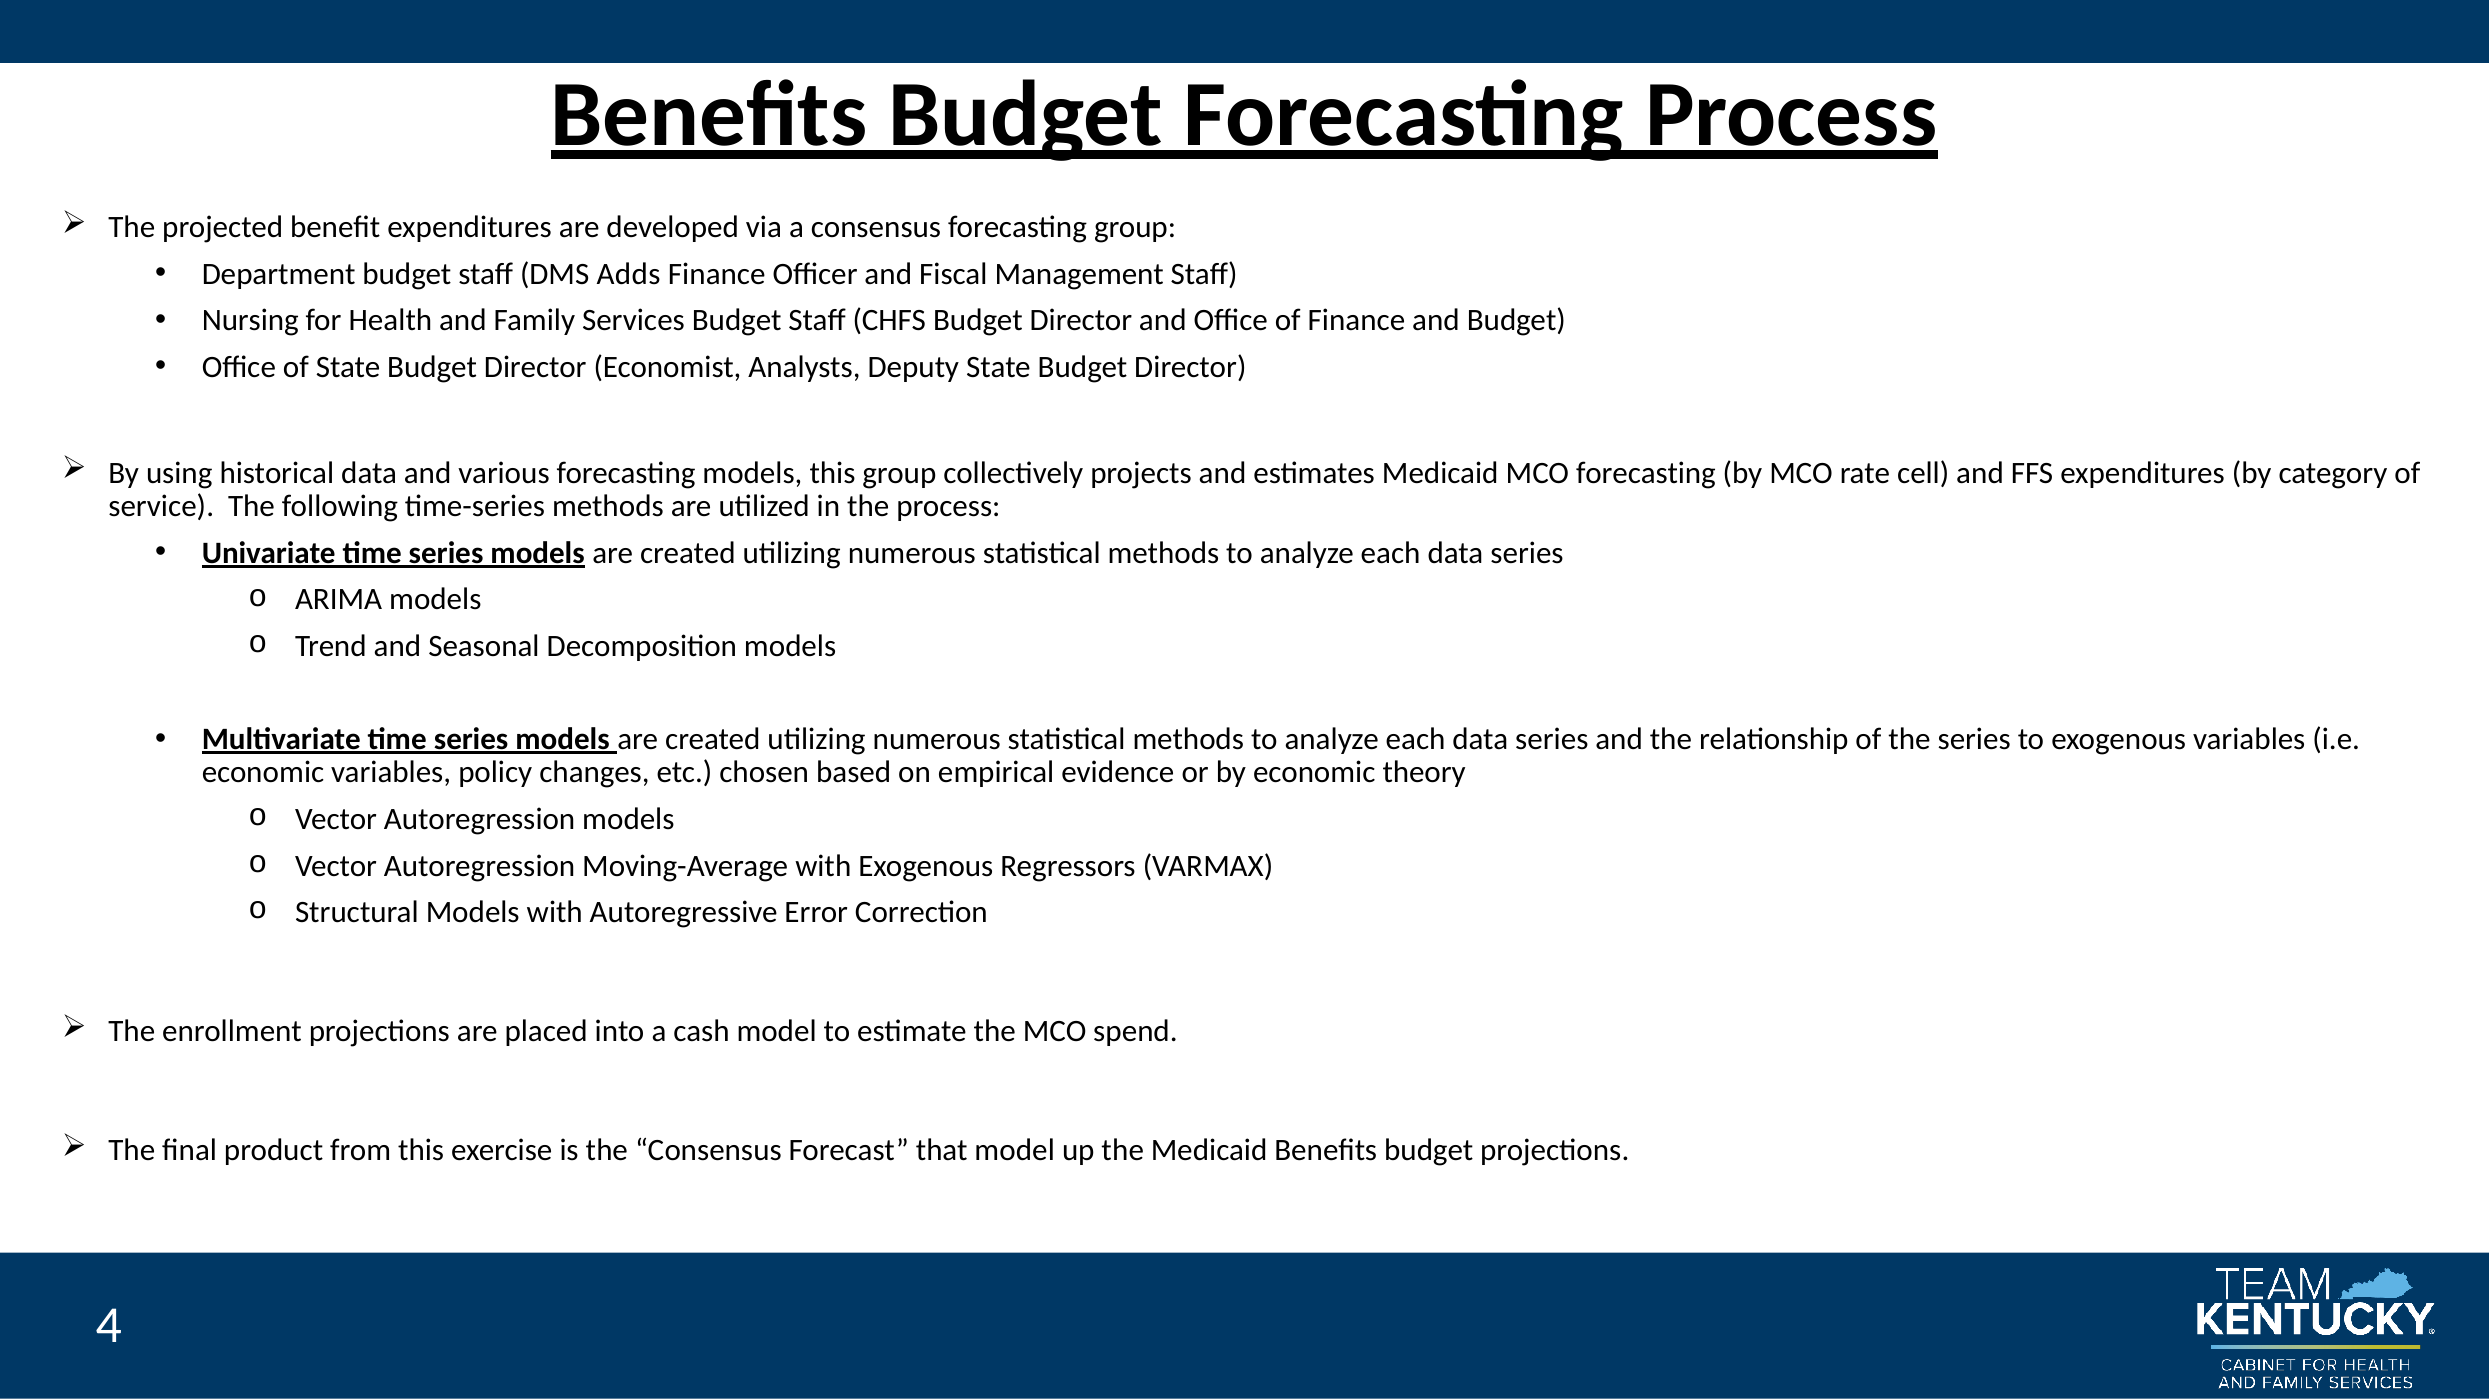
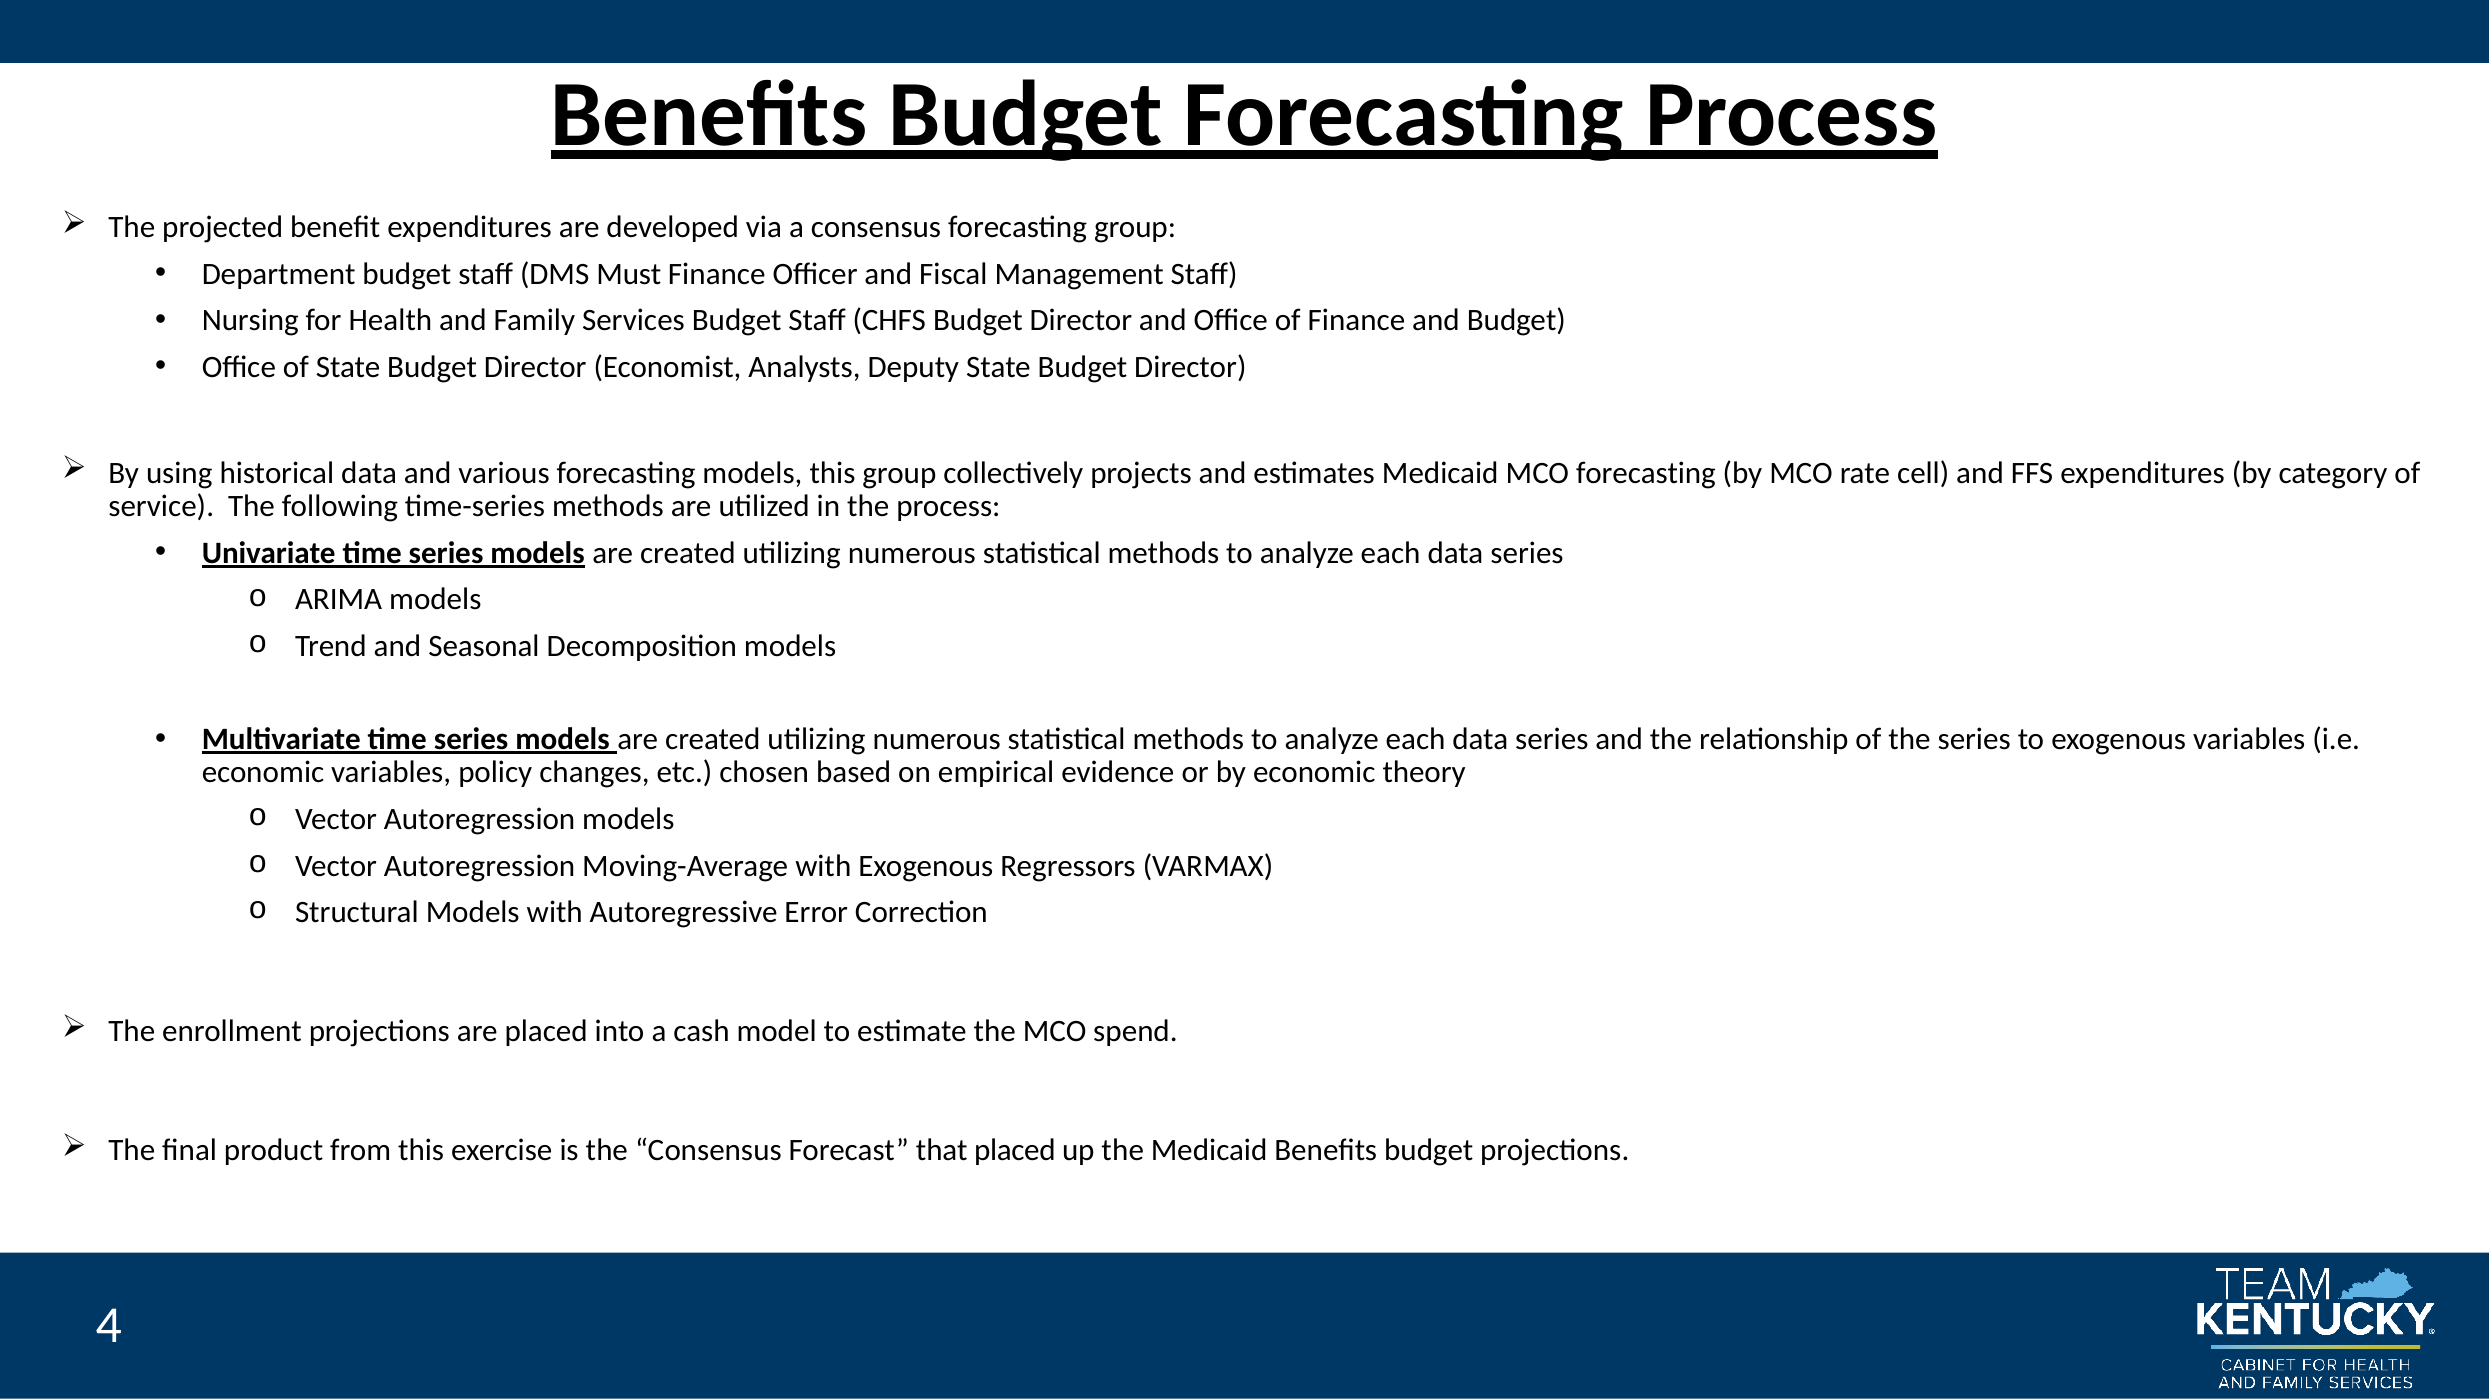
Adds: Adds -> Must
that model: model -> placed
